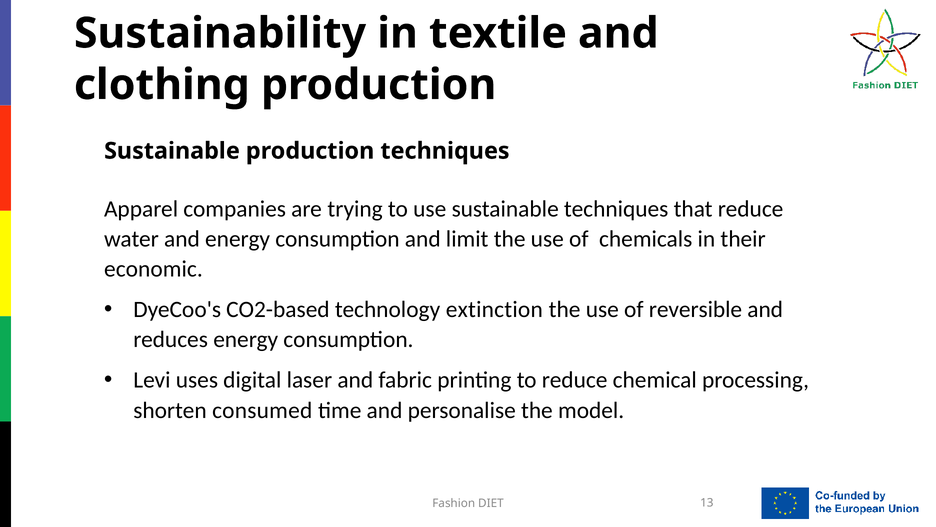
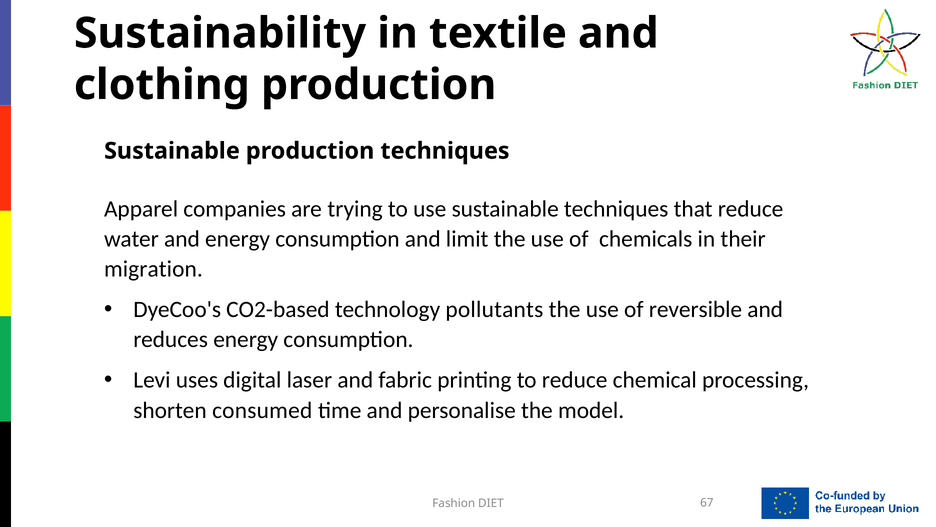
economic: economic -> migration
extinction: extinction -> pollutants
13: 13 -> 67
